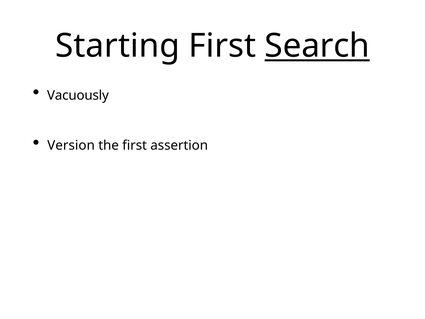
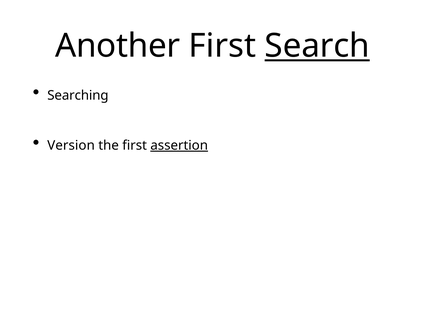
Starting: Starting -> Another
Vacuously: Vacuously -> Searching
assertion underline: none -> present
